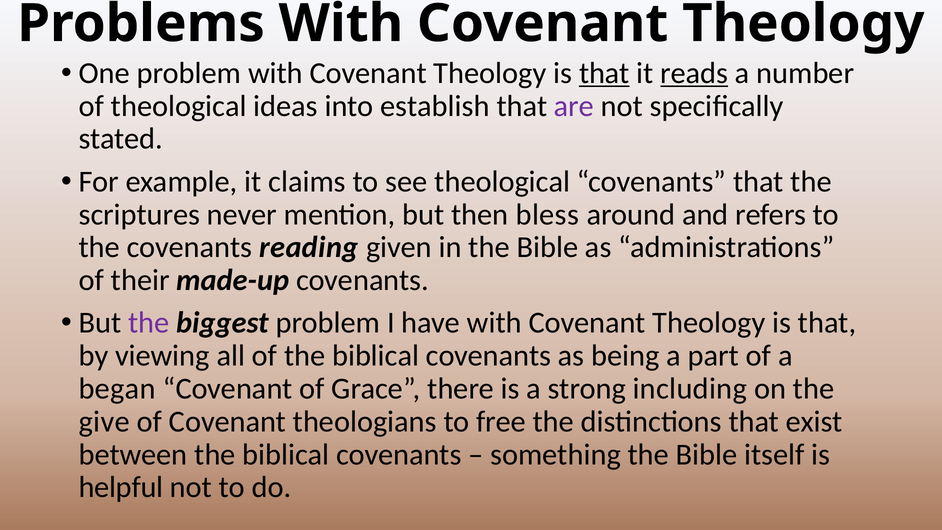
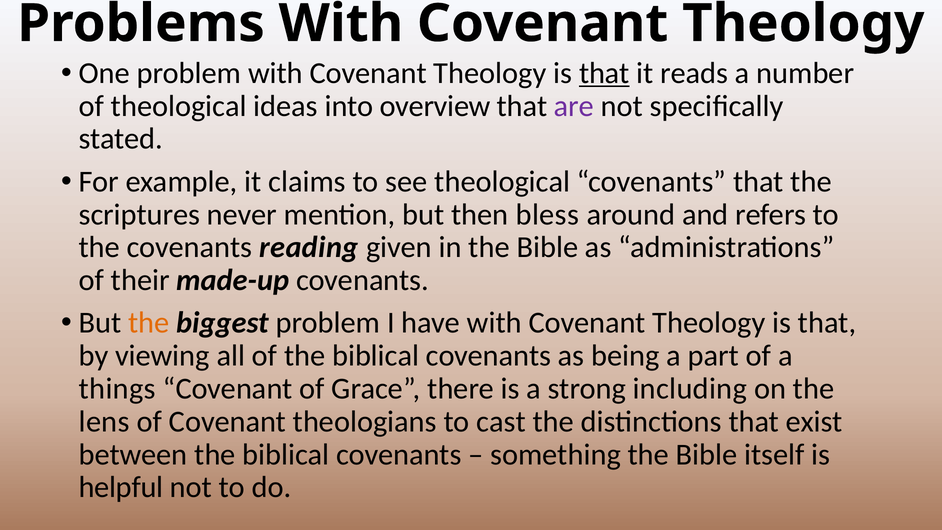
reads underline: present -> none
establish: establish -> overview
the at (149, 323) colour: purple -> orange
began: began -> things
give: give -> lens
free: free -> cast
